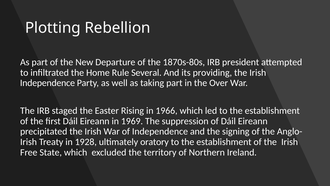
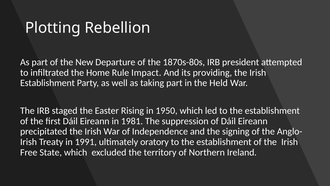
Several: Several -> Impact
Independence at (47, 83): Independence -> Establishment
Over: Over -> Held
1966: 1966 -> 1950
1969: 1969 -> 1981
1928: 1928 -> 1991
